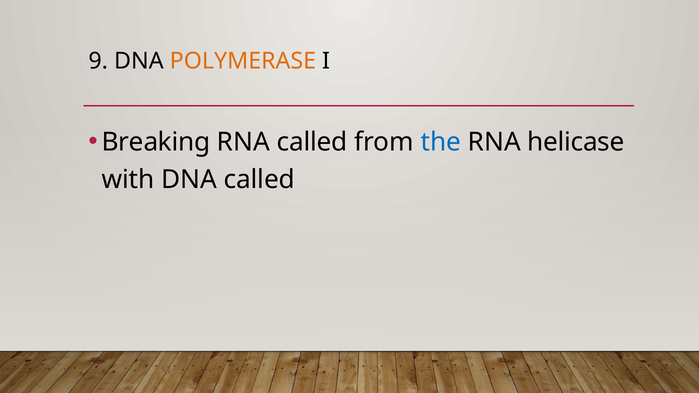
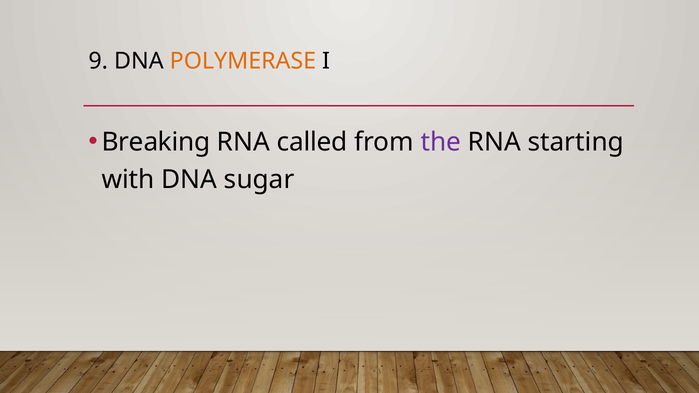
the colour: blue -> purple
helicase: helicase -> starting
DNA called: called -> sugar
